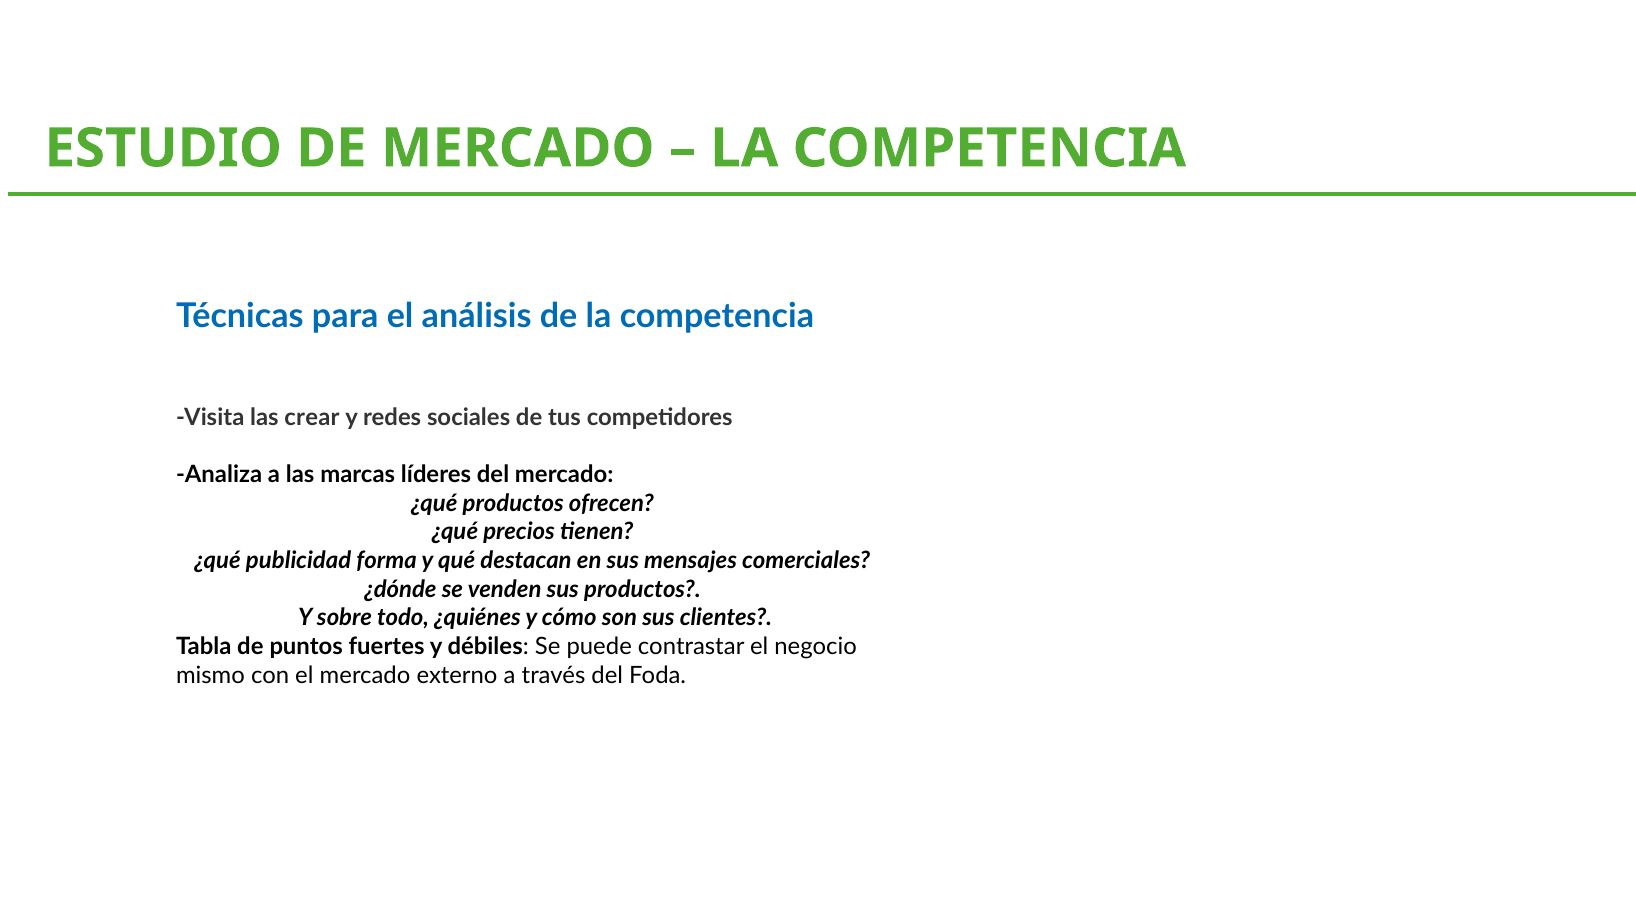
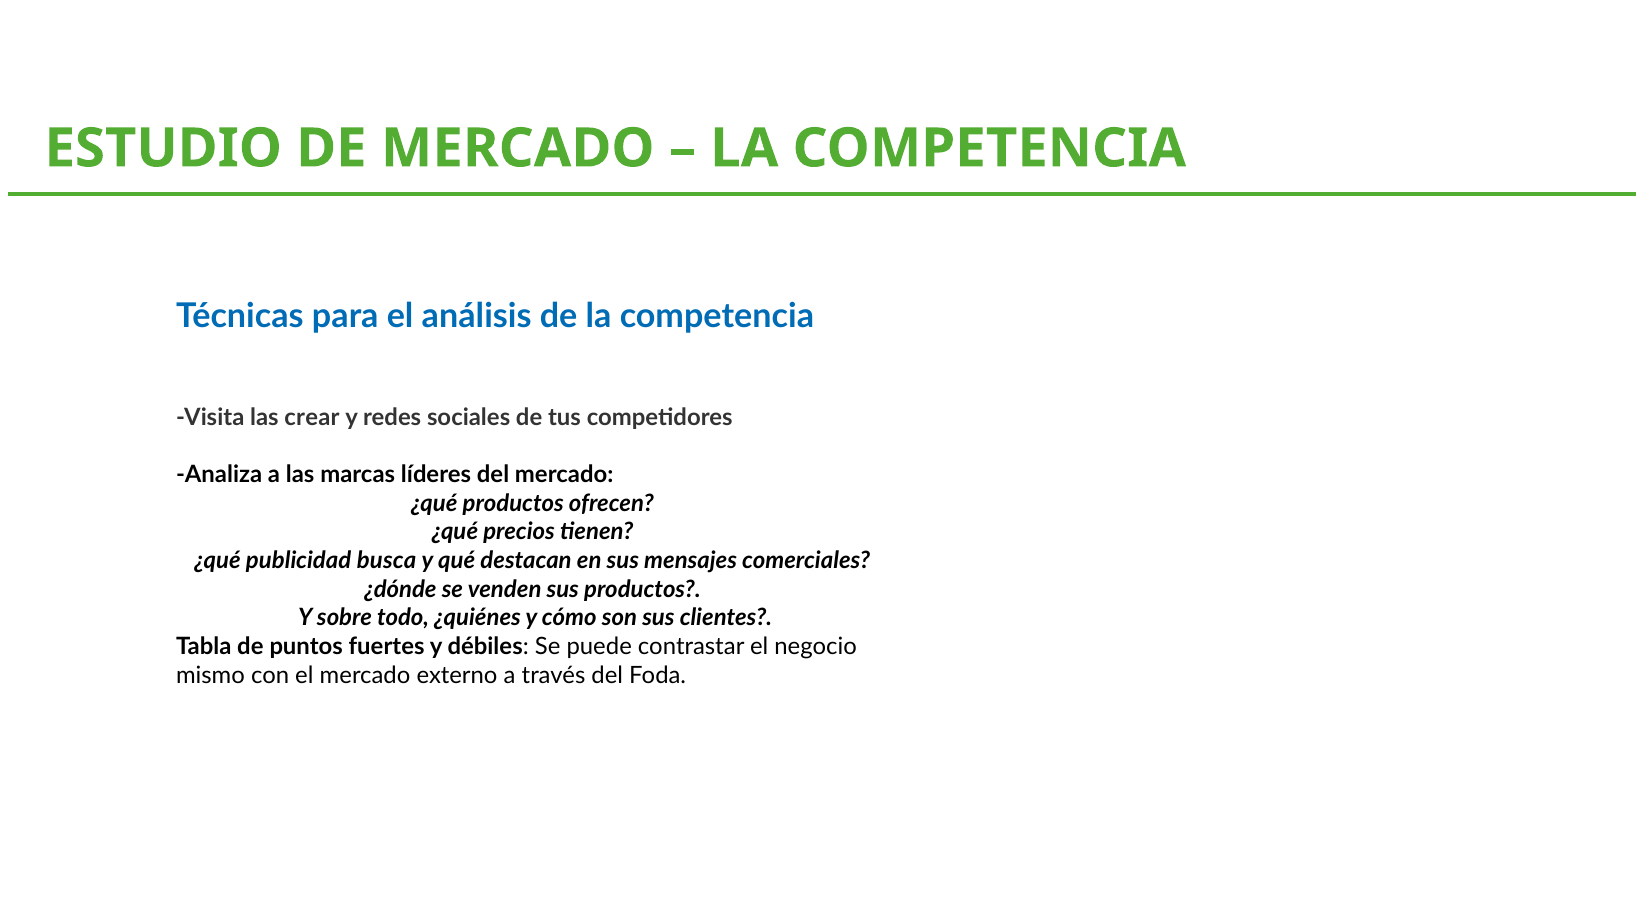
forma: forma -> busca
